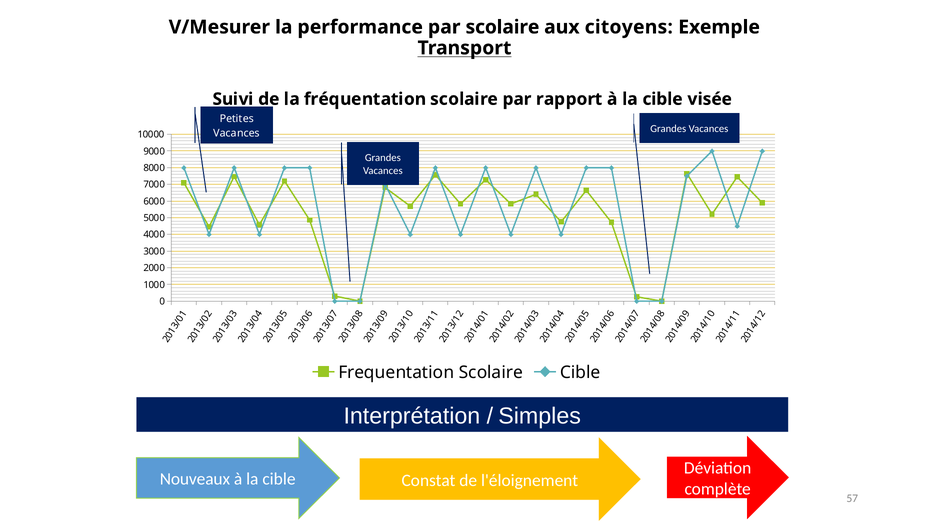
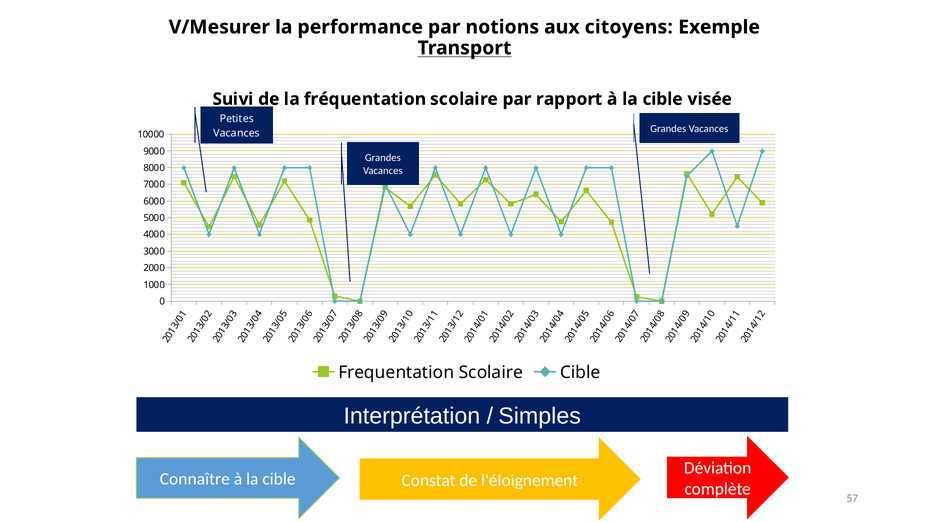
par scolaire: scolaire -> notions
Nouveaux: Nouveaux -> Connaître
